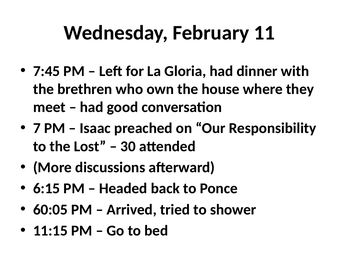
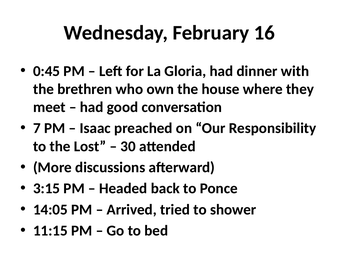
11: 11 -> 16
7:45: 7:45 -> 0:45
6:15: 6:15 -> 3:15
60:05: 60:05 -> 14:05
